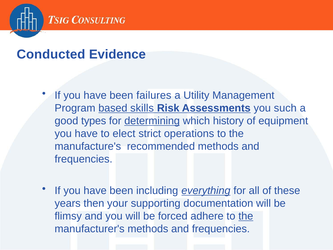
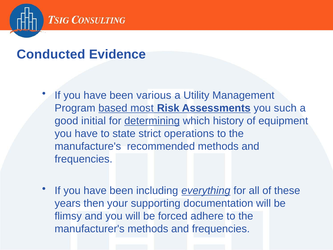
failures: failures -> various
skills: skills -> most
types: types -> initial
elect: elect -> state
the at (246, 216) underline: present -> none
